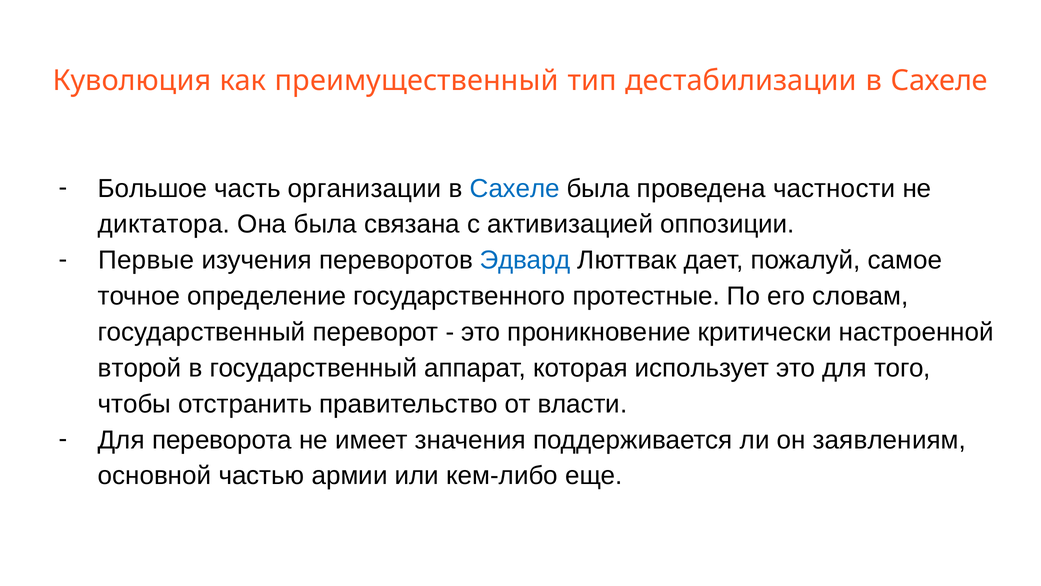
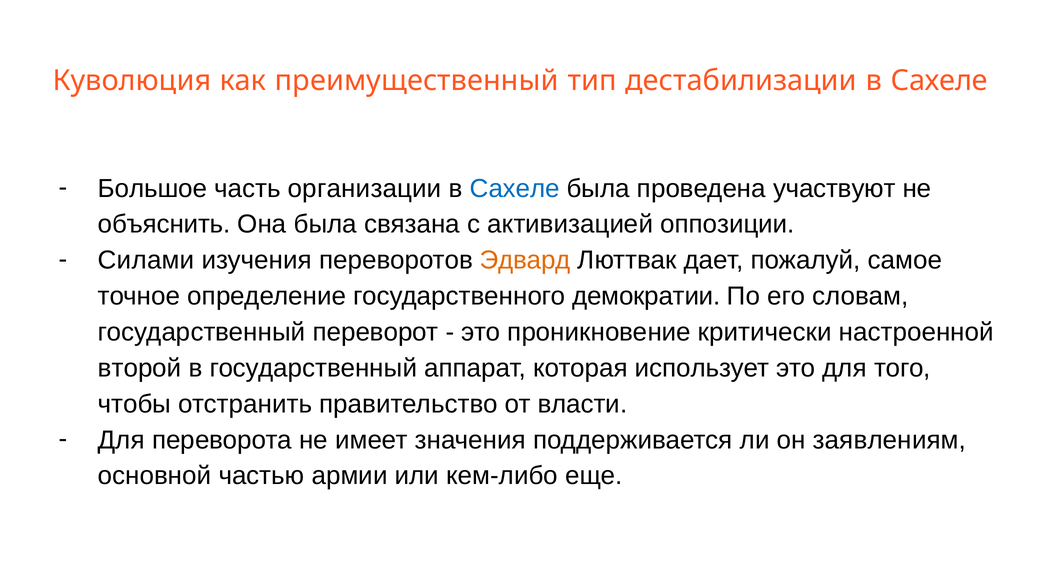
частности: частности -> участвуют
диктатора: диктатора -> объяснить
Первые: Первые -> Силами
Эдвард colour: blue -> orange
протестные: протестные -> демократии
